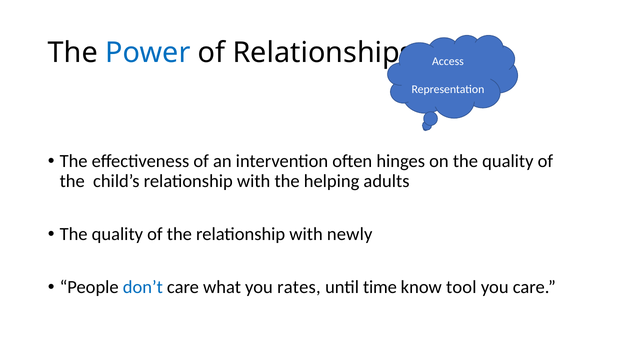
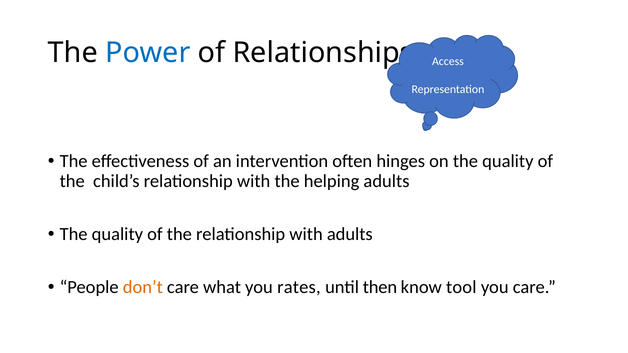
with newly: newly -> adults
don’t colour: blue -> orange
time: time -> then
